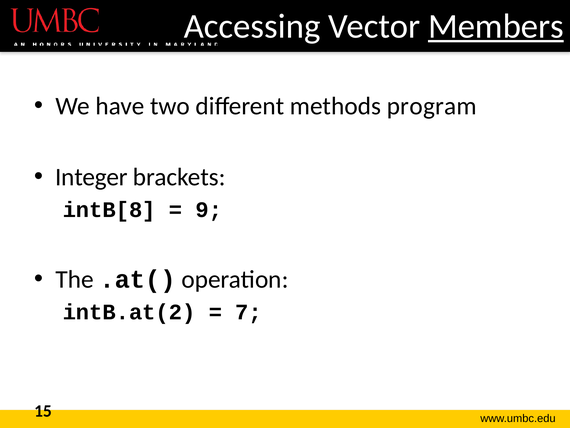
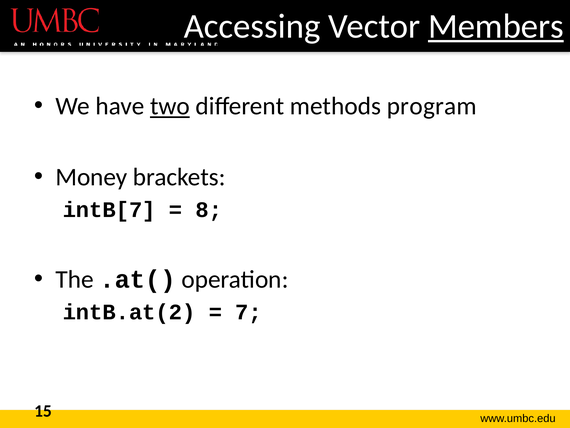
two underline: none -> present
Integer: Integer -> Money
intB[8: intB[8 -> intB[7
9: 9 -> 8
